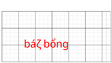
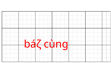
bổng: bổng -> cùng
